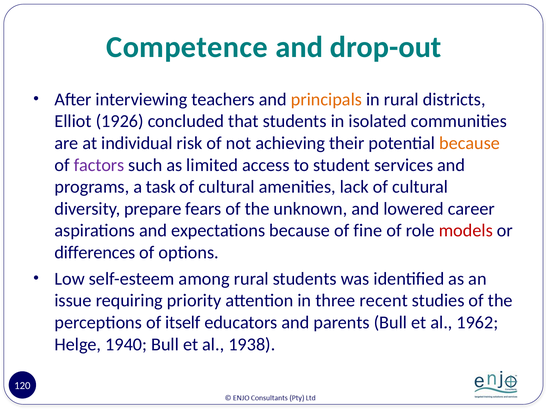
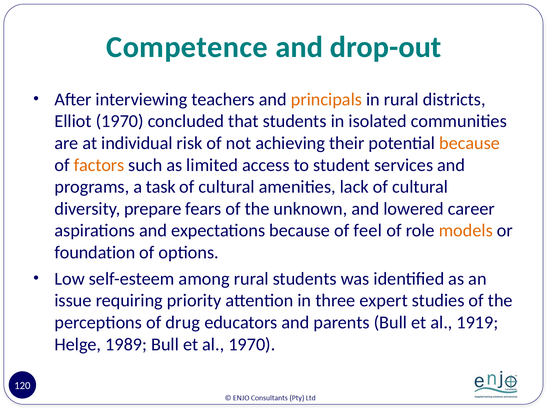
Elliot 1926: 1926 -> 1970
factors colour: purple -> orange
fine: fine -> feel
models colour: red -> orange
differences: differences -> foundation
recent: recent -> expert
itself: itself -> drug
1962: 1962 -> 1919
1940: 1940 -> 1989
al 1938: 1938 -> 1970
